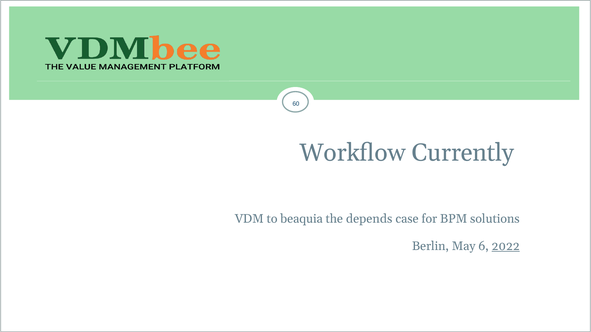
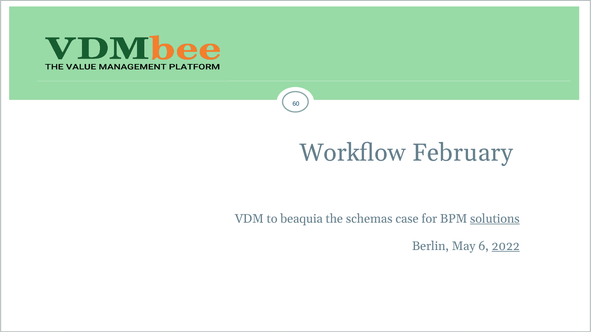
Currently: Currently -> February
depends: depends -> schemas
solutions underline: none -> present
